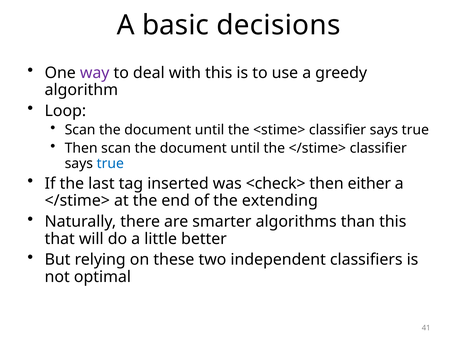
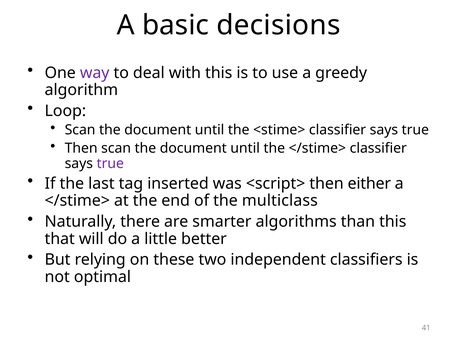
true at (110, 163) colour: blue -> purple
<check>: <check> -> <script>
extending: extending -> multiclass
